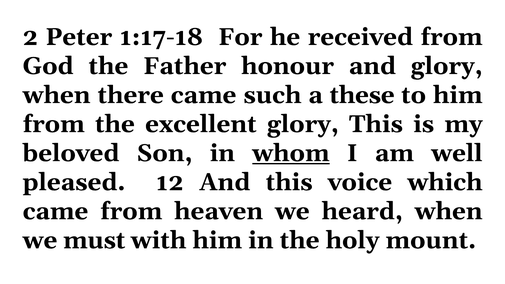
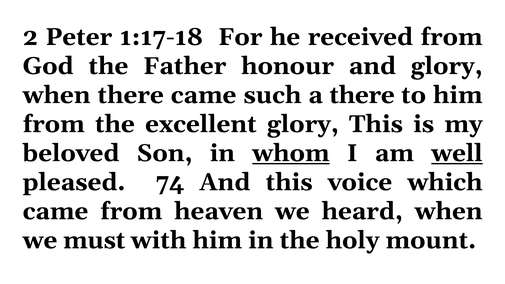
a these: these -> there
well underline: none -> present
12: 12 -> 74
